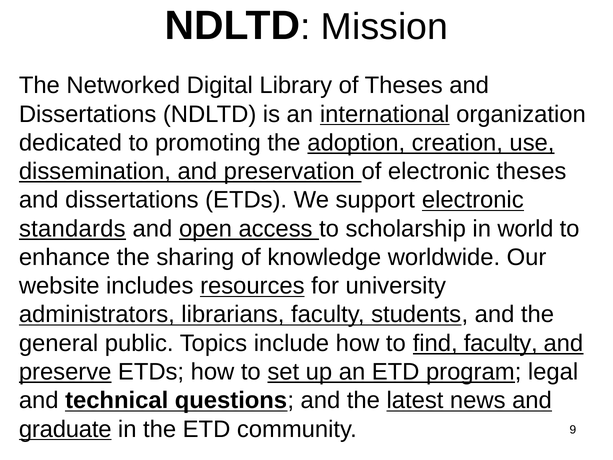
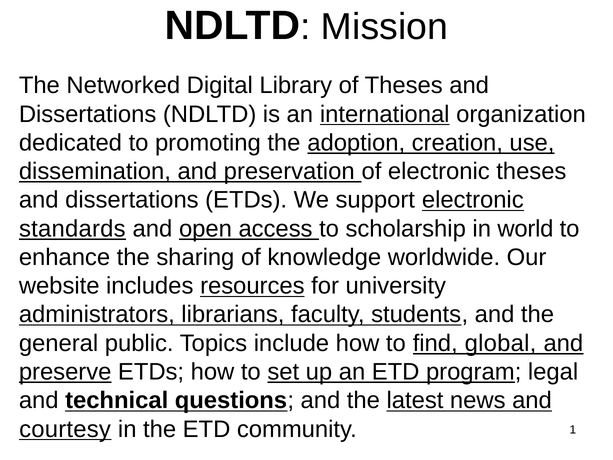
find faculty: faculty -> global
graduate: graduate -> courtesy
9: 9 -> 1
